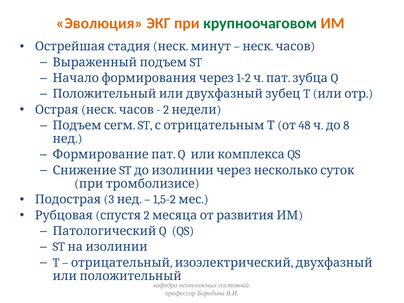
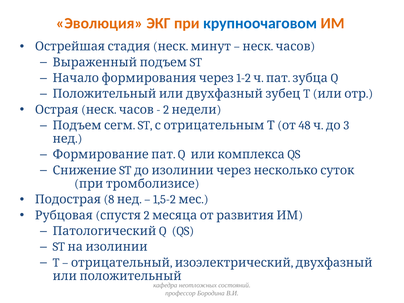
крупноочаговом colour: green -> blue
8: 8 -> 3
3: 3 -> 8
